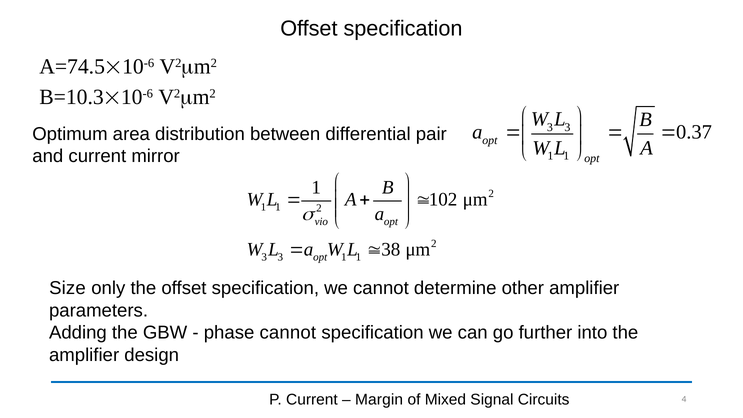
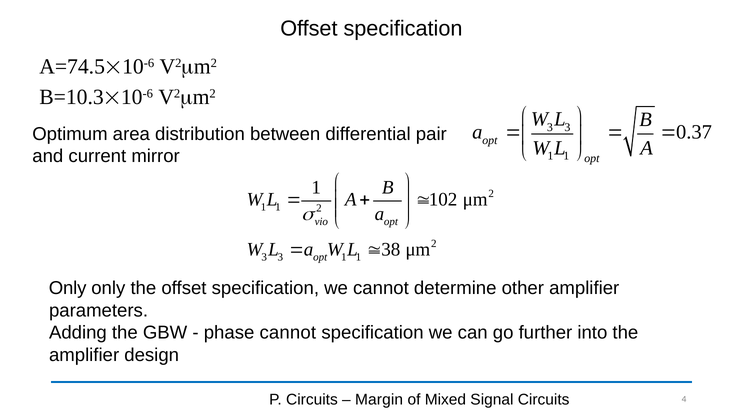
Size at (67, 288): Size -> Only
P Current: Current -> Circuits
